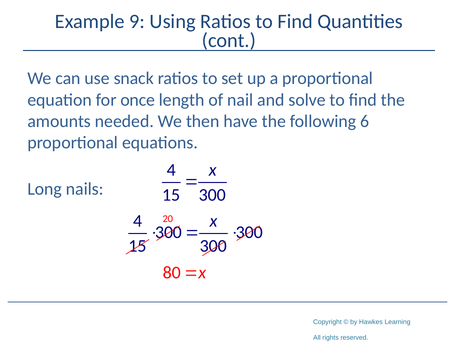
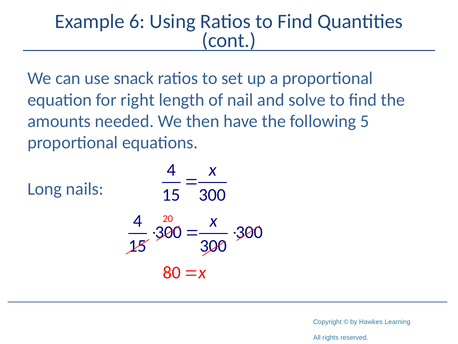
9: 9 -> 6
once: once -> right
6: 6 -> 5
